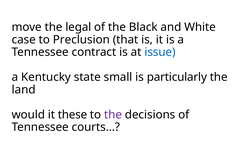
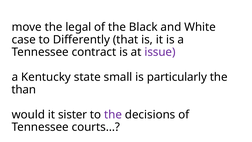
Preclusion: Preclusion -> Differently
issue colour: blue -> purple
land: land -> than
these: these -> sister
